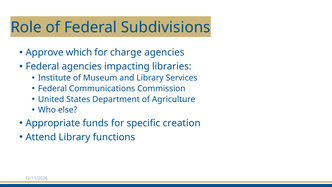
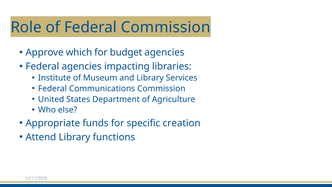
Federal Subdivisions: Subdivisions -> Commission
charge: charge -> budget
